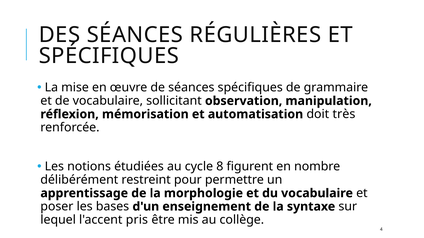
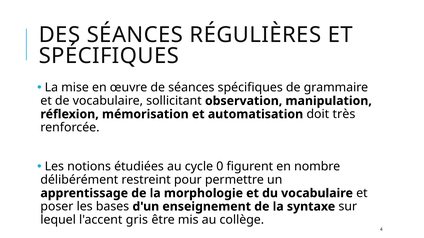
8: 8 -> 0
pris: pris -> gris
